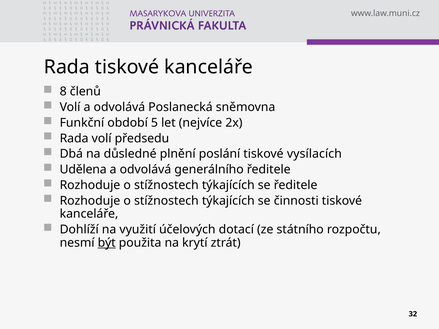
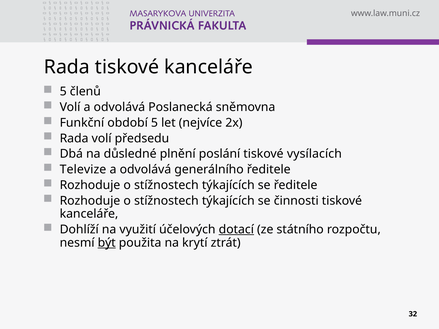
8 at (63, 92): 8 -> 5
Udělena: Udělena -> Televize
dotací underline: none -> present
